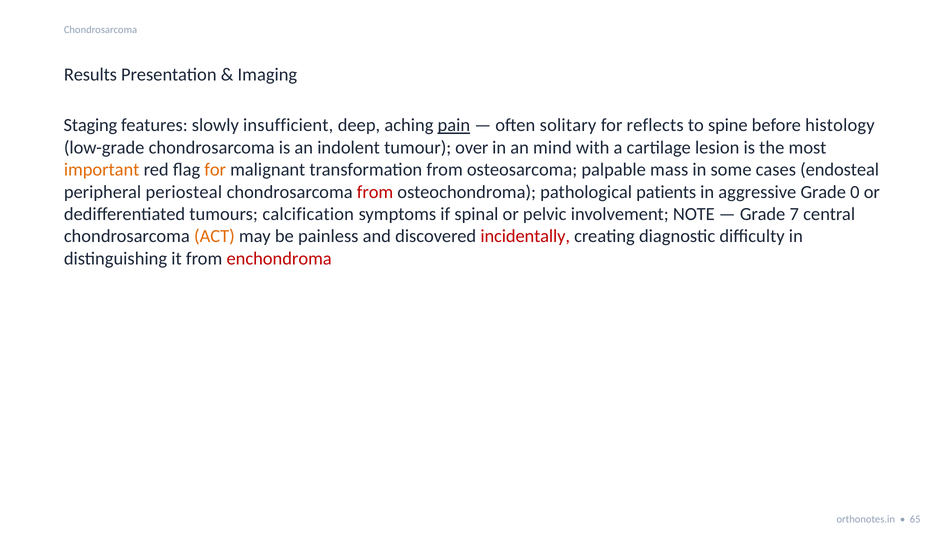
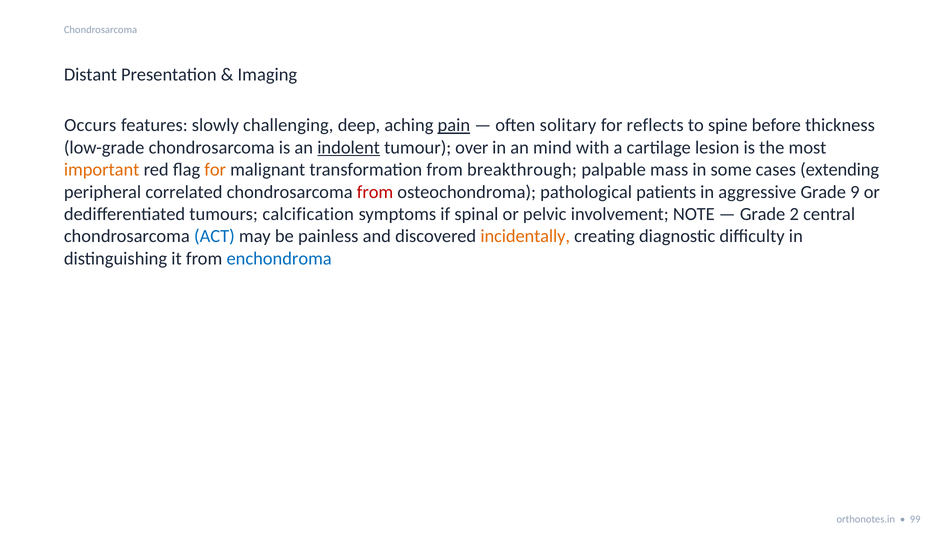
Results: Results -> Distant
Staging: Staging -> Occurs
insufficient: insufficient -> challenging
histology: histology -> thickness
indolent underline: none -> present
osteosarcoma: osteosarcoma -> breakthrough
endosteal: endosteal -> extending
periosteal: periosteal -> correlated
0: 0 -> 9
7: 7 -> 2
ACT colour: orange -> blue
incidentally colour: red -> orange
enchondroma colour: red -> blue
65: 65 -> 99
